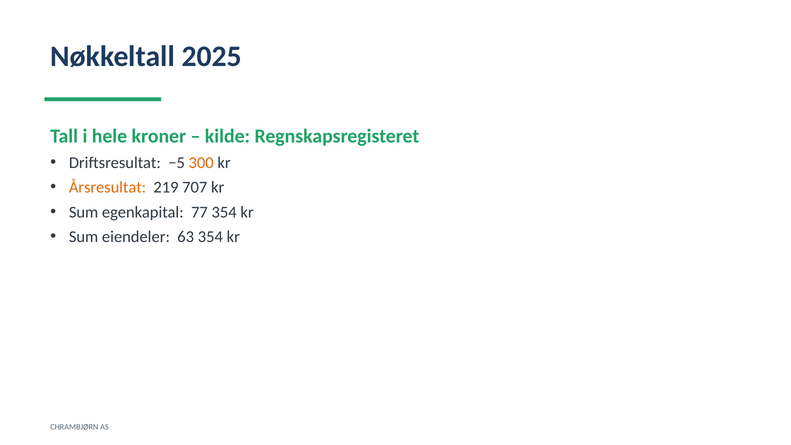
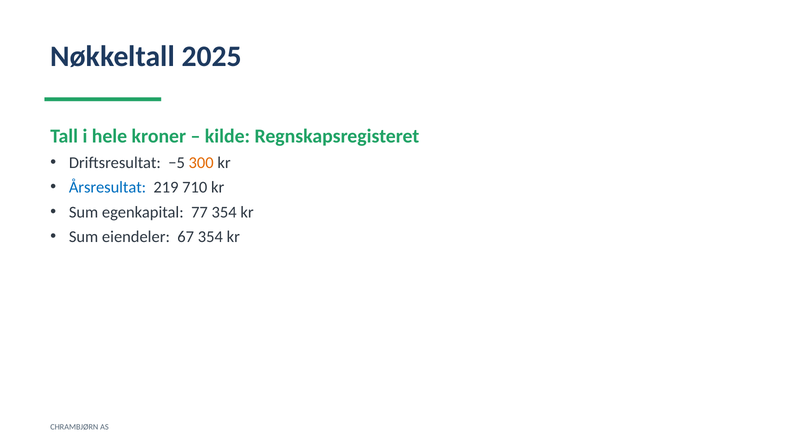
Årsresultat colour: orange -> blue
707: 707 -> 710
63: 63 -> 67
